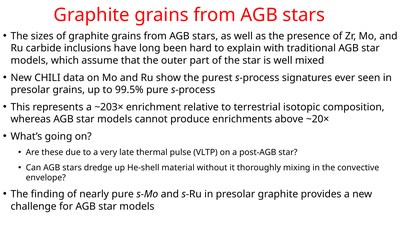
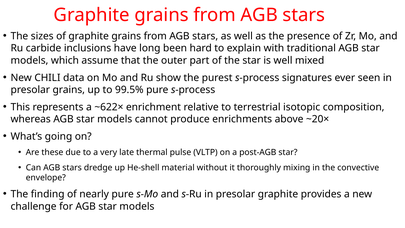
~203×: ~203× -> ~622×
